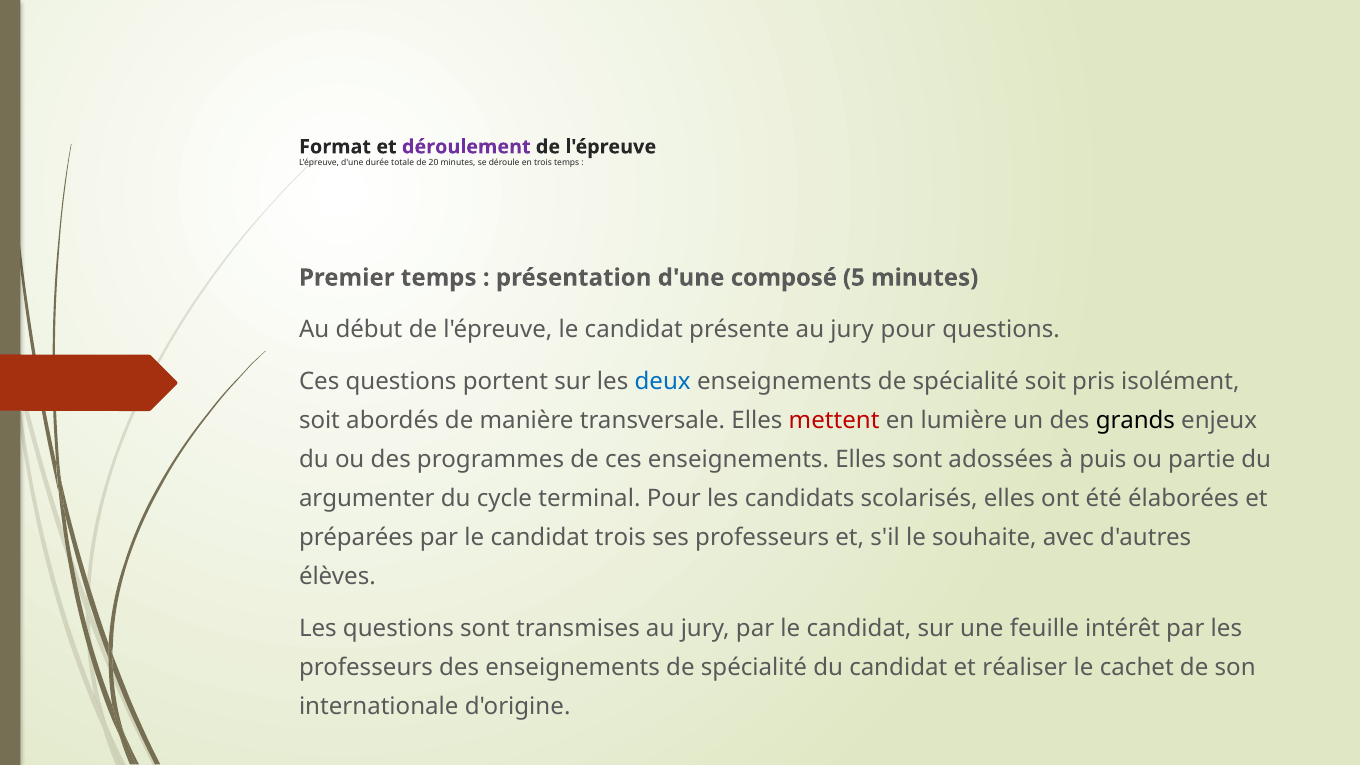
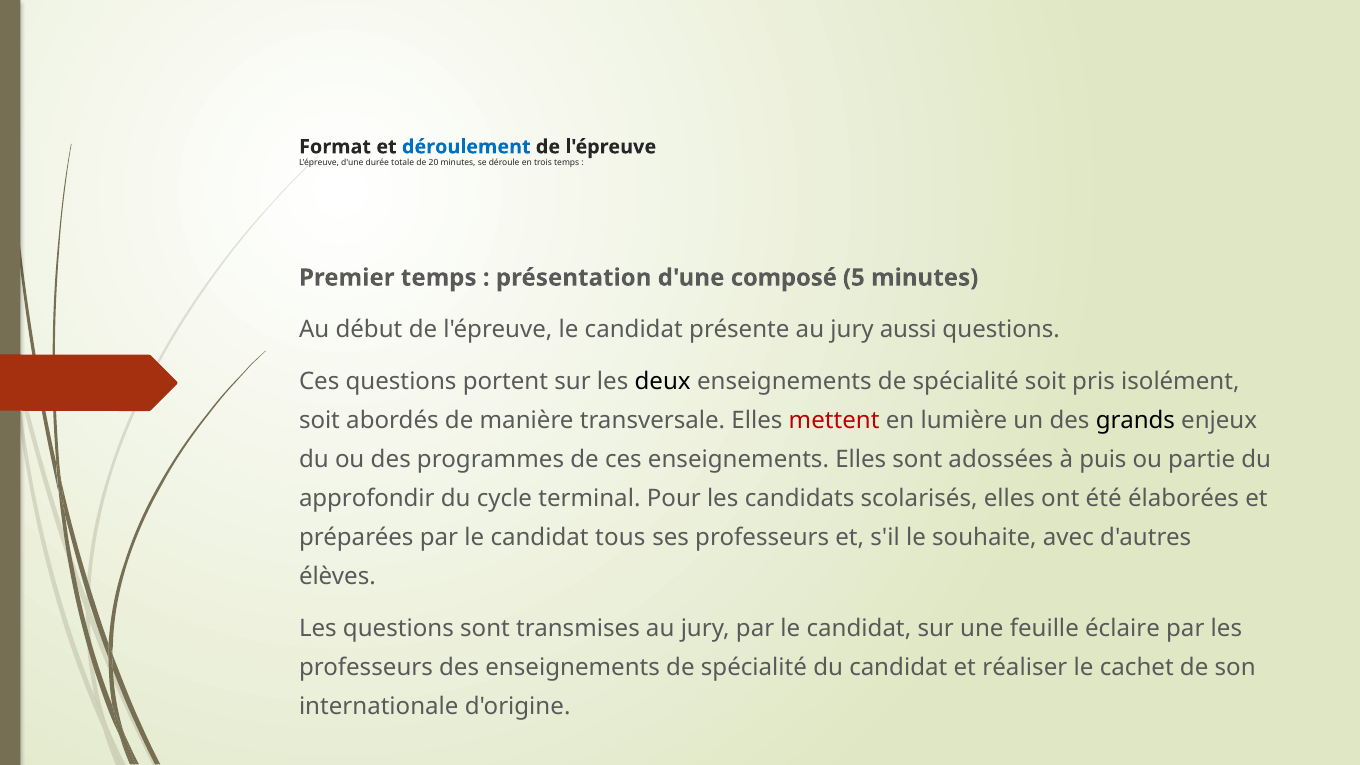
déroulement colour: purple -> blue
jury pour: pour -> aussi
deux colour: blue -> black
argumenter: argumenter -> approfondir
candidat trois: trois -> tous
intérêt: intérêt -> éclaire
